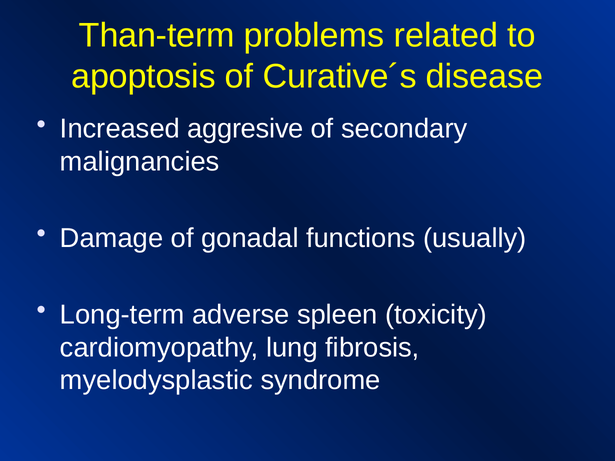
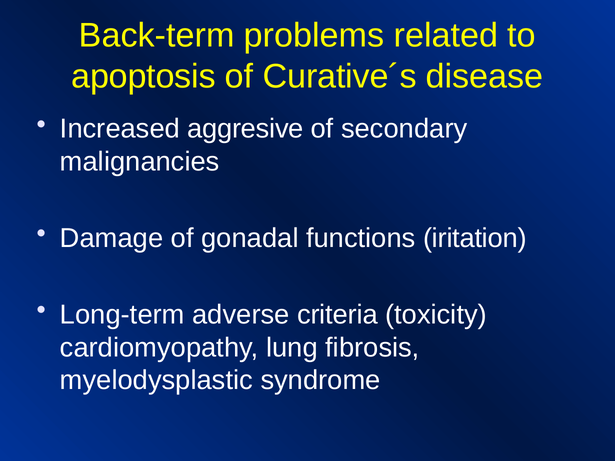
Than-term: Than-term -> Back-term
usually: usually -> iritation
spleen: spleen -> criteria
